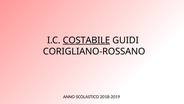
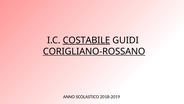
CORIGLIANO-ROSSANO underline: none -> present
